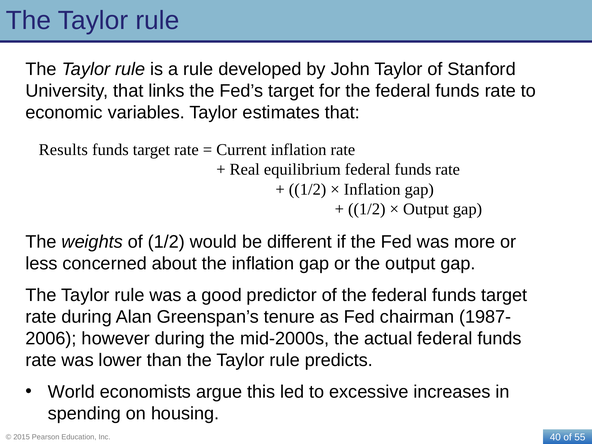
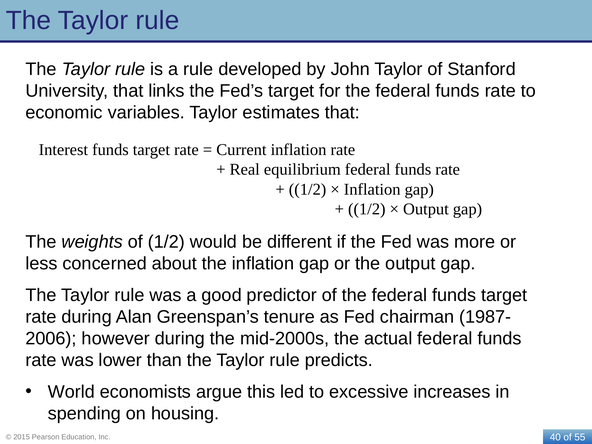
Results: Results -> Interest
